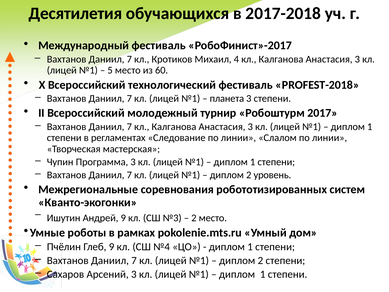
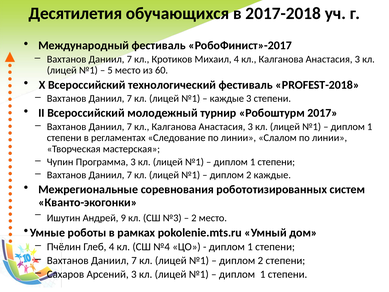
планета at (227, 98): планета -> каждые
2 уровень: уровень -> каждые
Глеб 9: 9 -> 4
